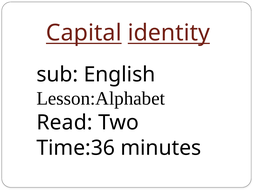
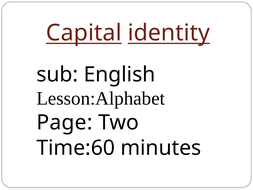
Read: Read -> Page
Time:36: Time:36 -> Time:60
